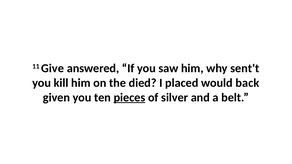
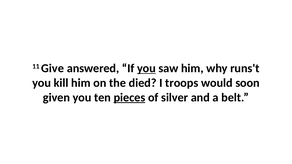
you at (146, 68) underline: none -> present
sent't: sent't -> runs't
placed: placed -> troops
back: back -> soon
